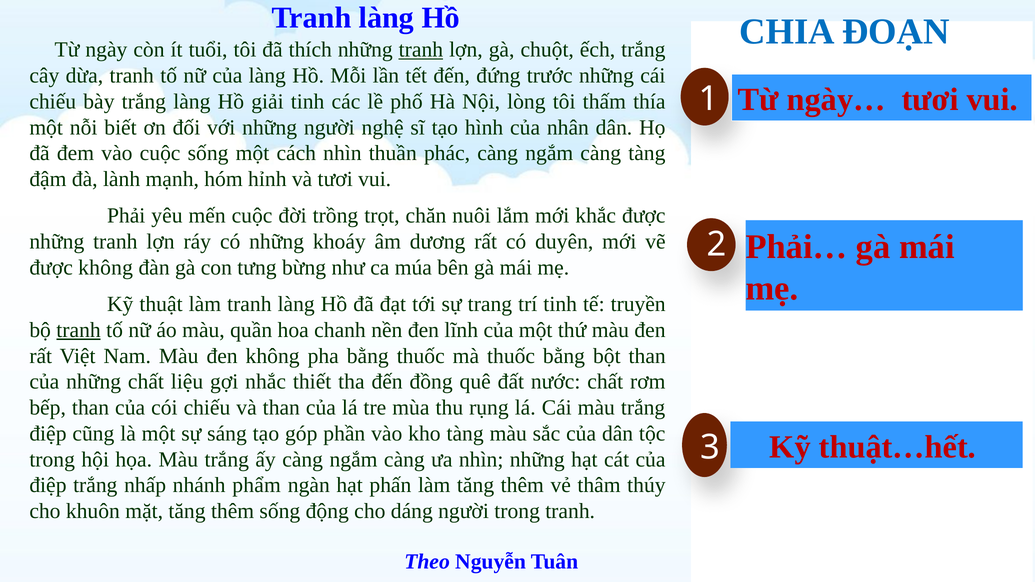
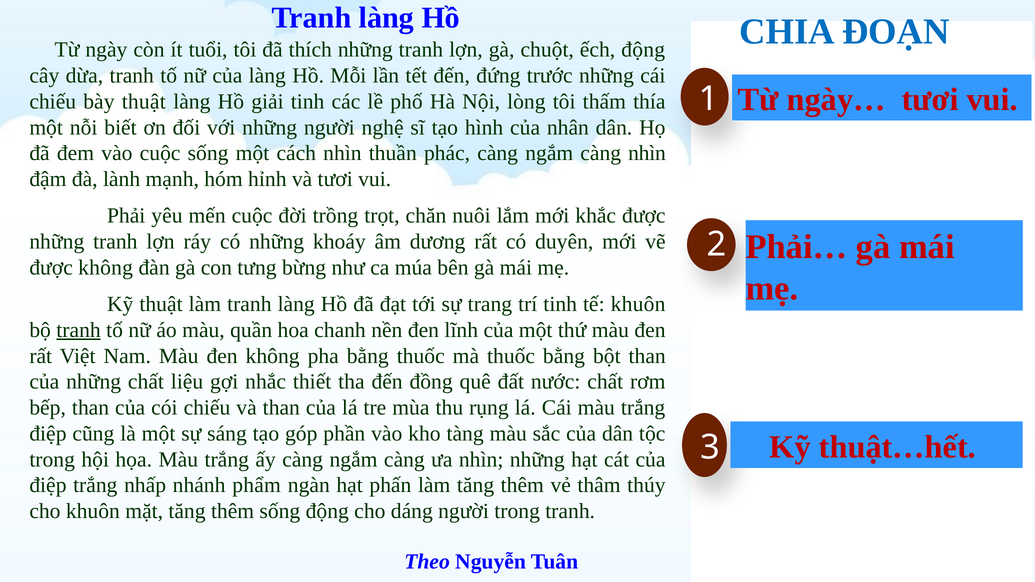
tranh at (421, 50) underline: present -> none
ếch trắng: trắng -> động
bày trắng: trắng -> thuật
càng tàng: tàng -> nhìn
tế truyền: truyền -> khuôn
